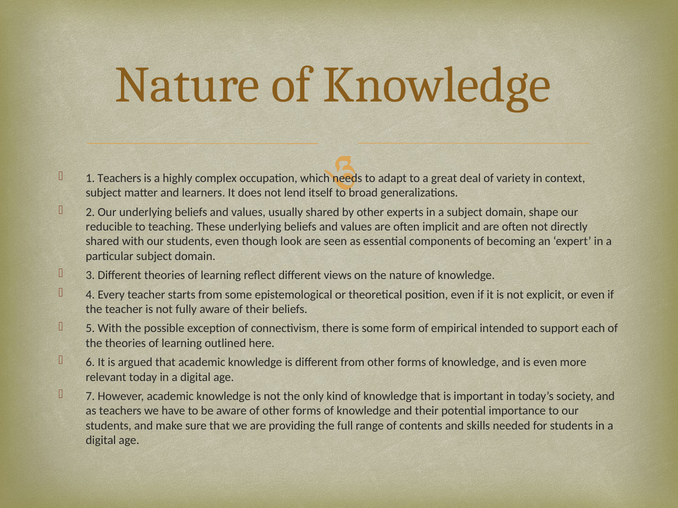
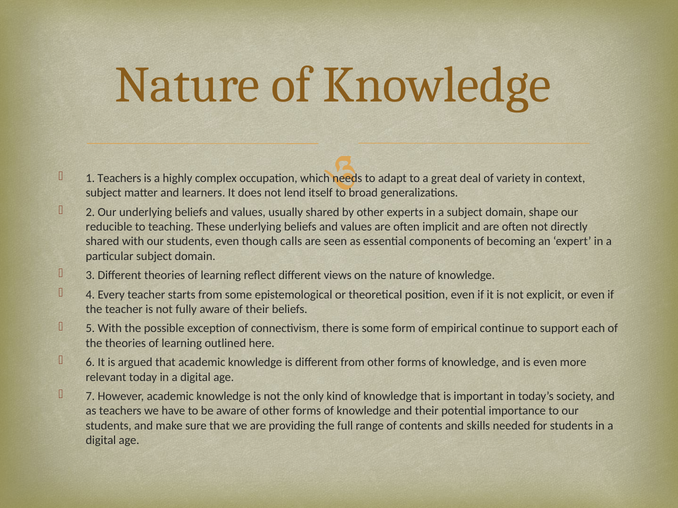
look: look -> calls
intended: intended -> continue
